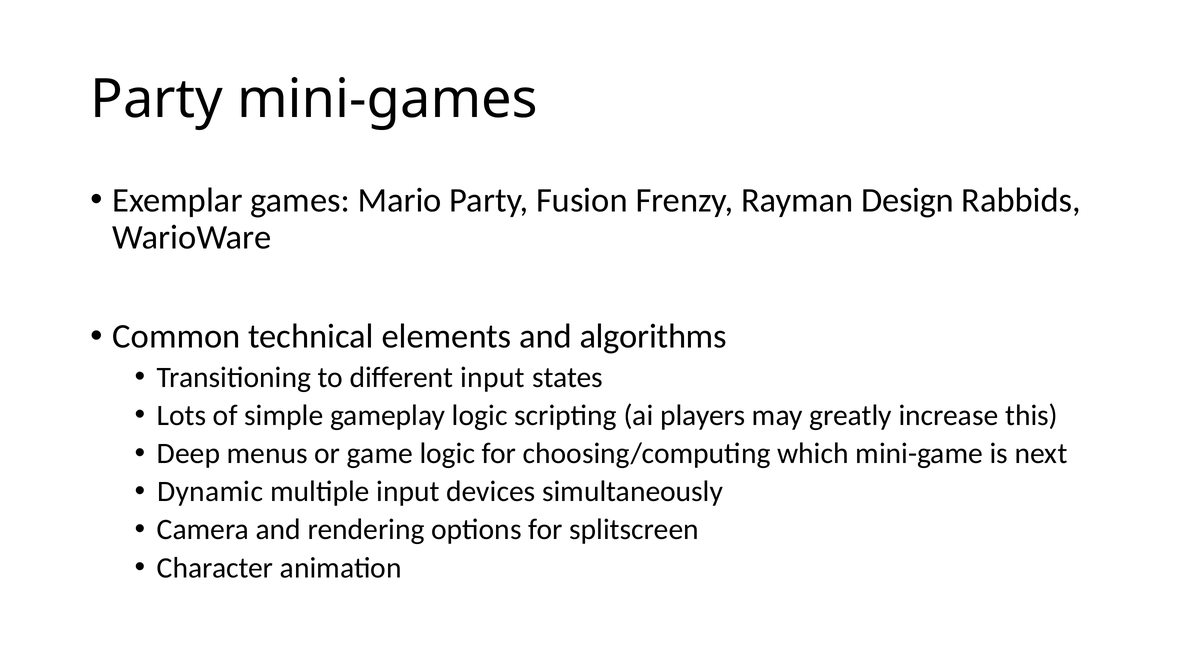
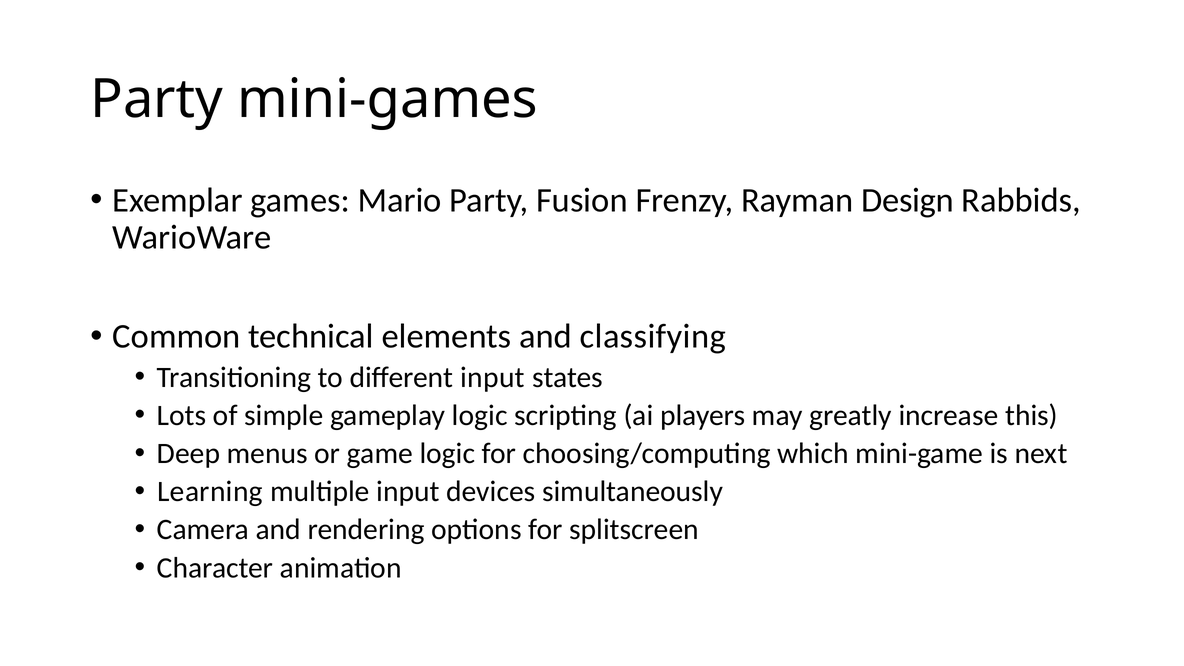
algorithms: algorithms -> classifying
Dynamic: Dynamic -> Learning
